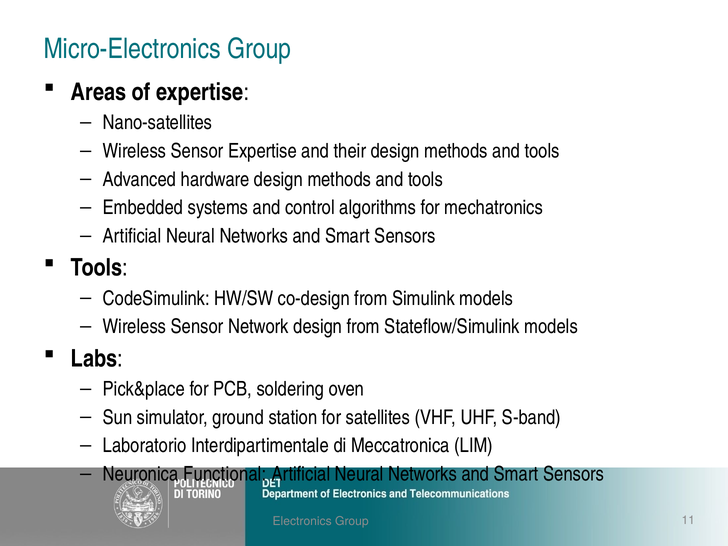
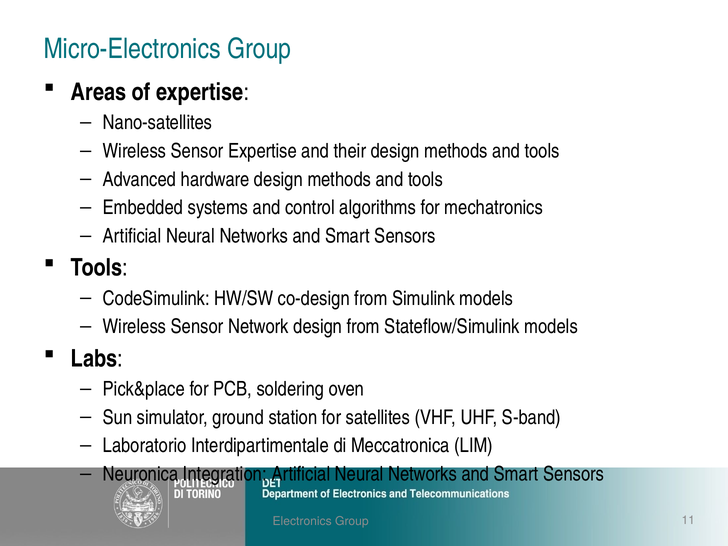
Functional: Functional -> Integration
